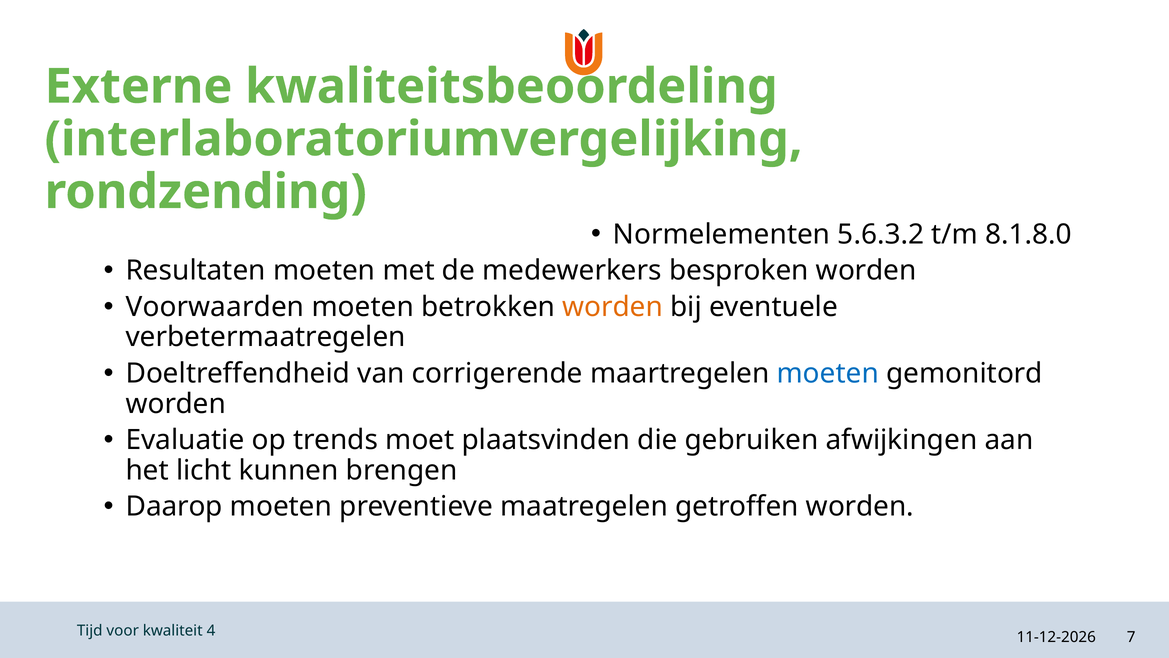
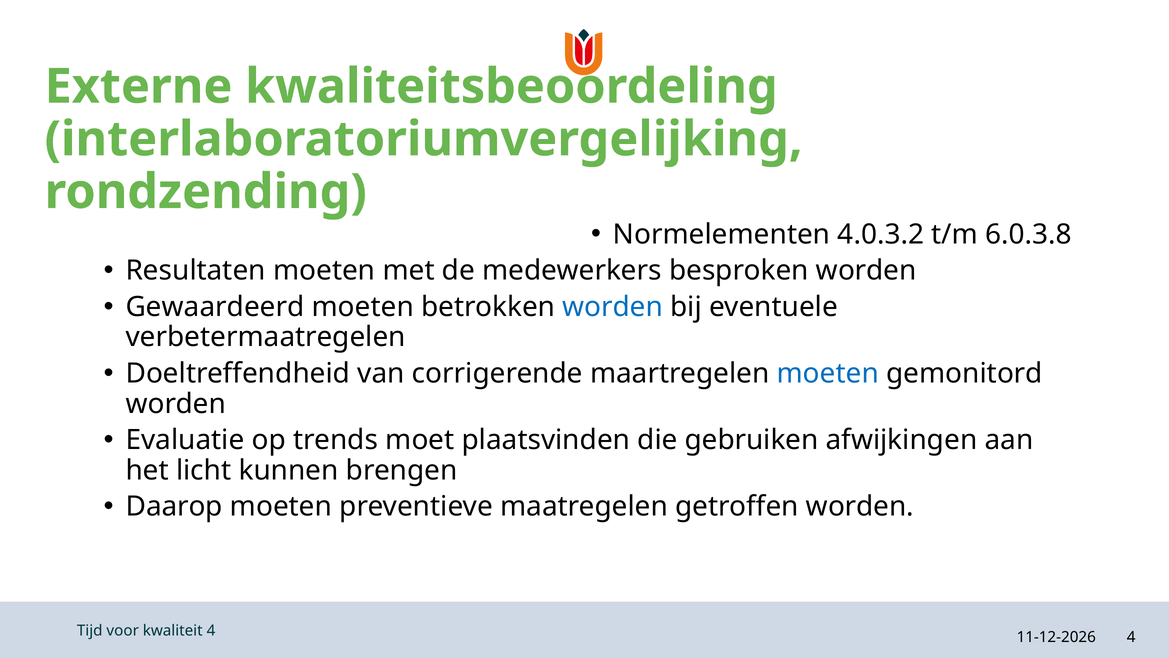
5.6.3.2: 5.6.3.2 -> 4.0.3.2
8.1.8.0: 8.1.8.0 -> 6.0.3.8
Voorwaarden: Voorwaarden -> Gewaardeerd
worden at (613, 307) colour: orange -> blue
7 at (1131, 637): 7 -> 4
